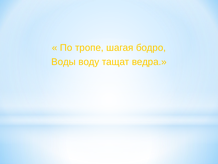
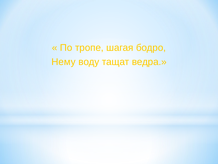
Воды: Воды -> Нему
